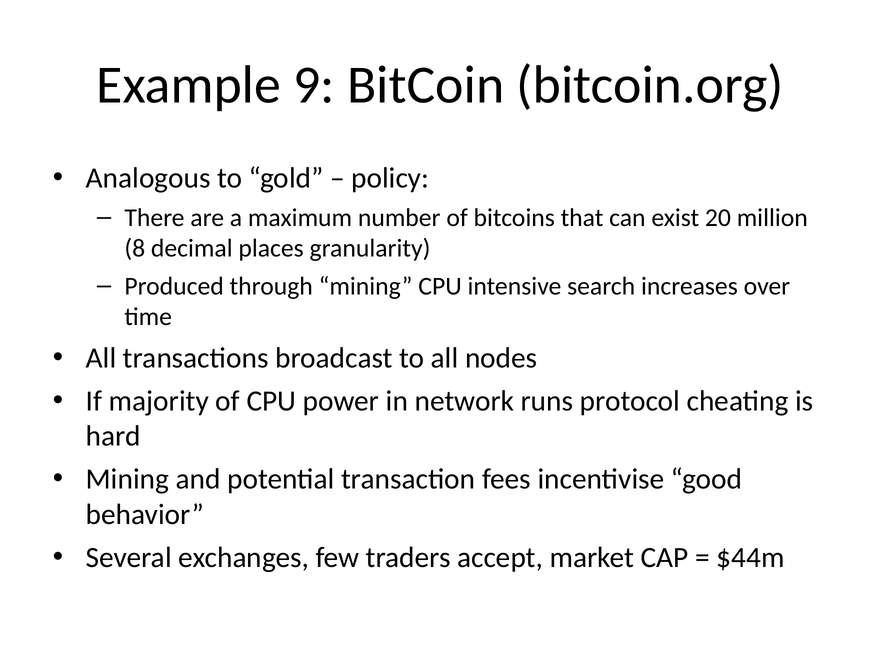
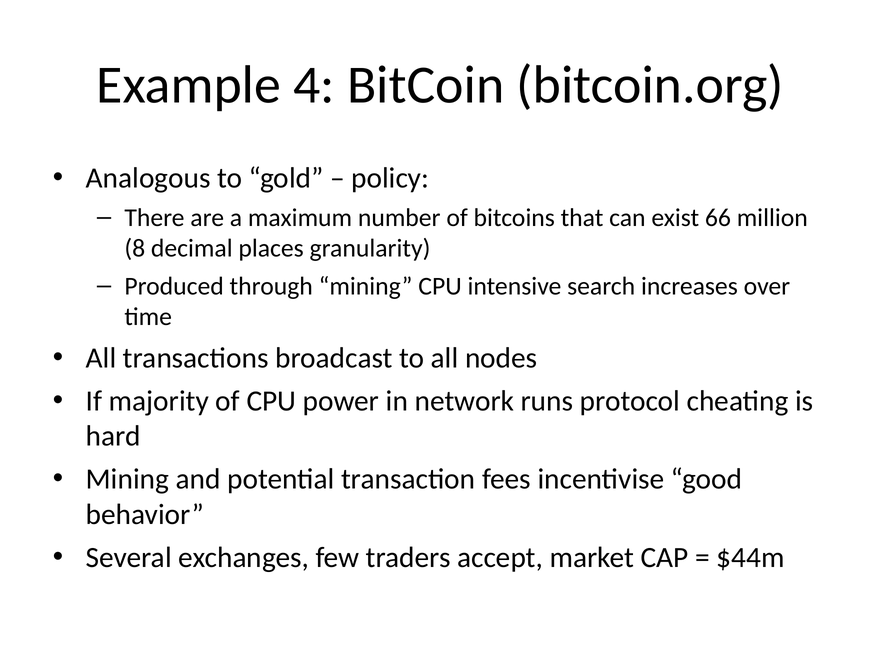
9: 9 -> 4
20: 20 -> 66
